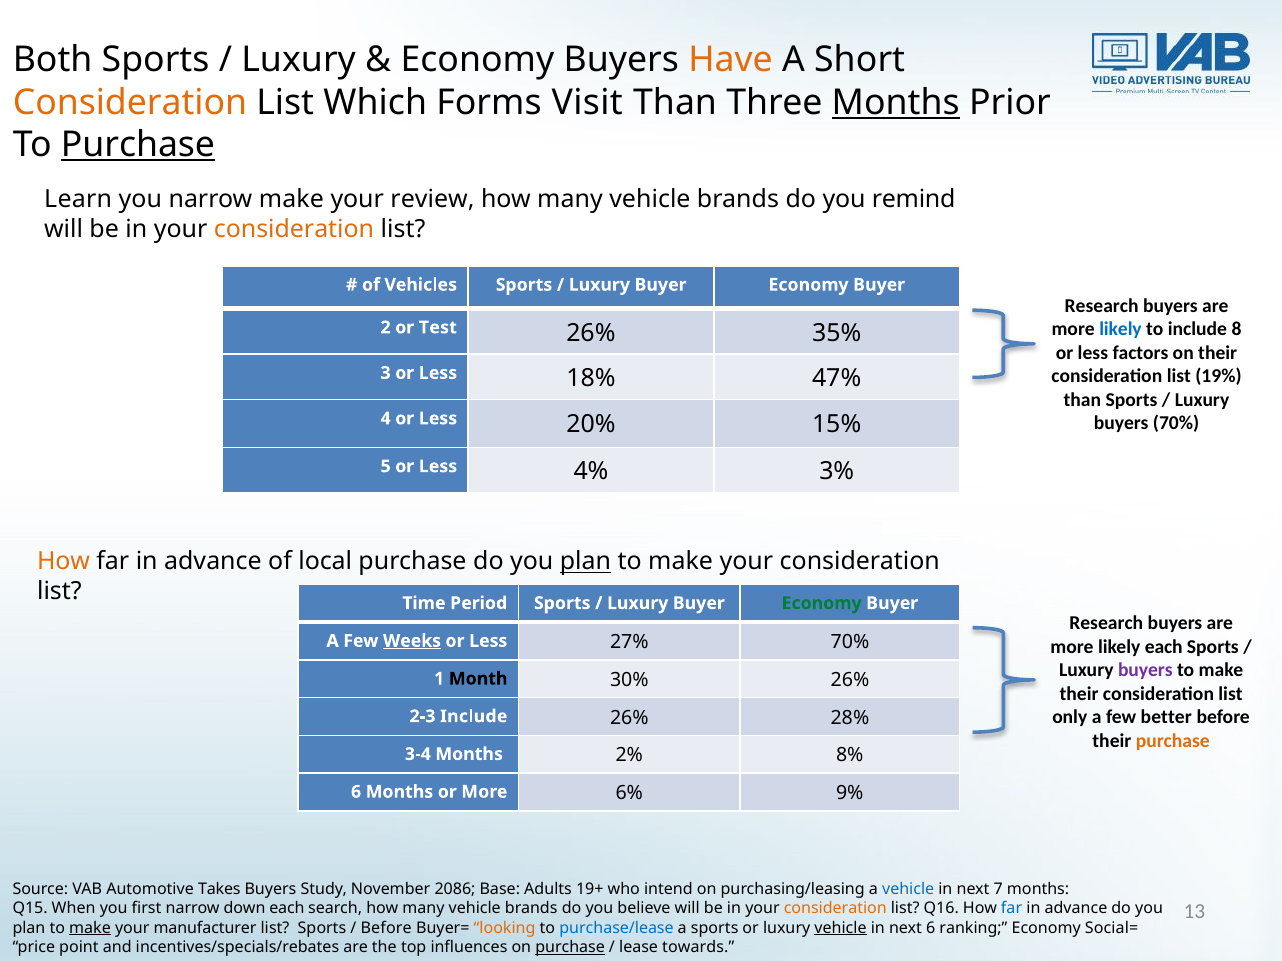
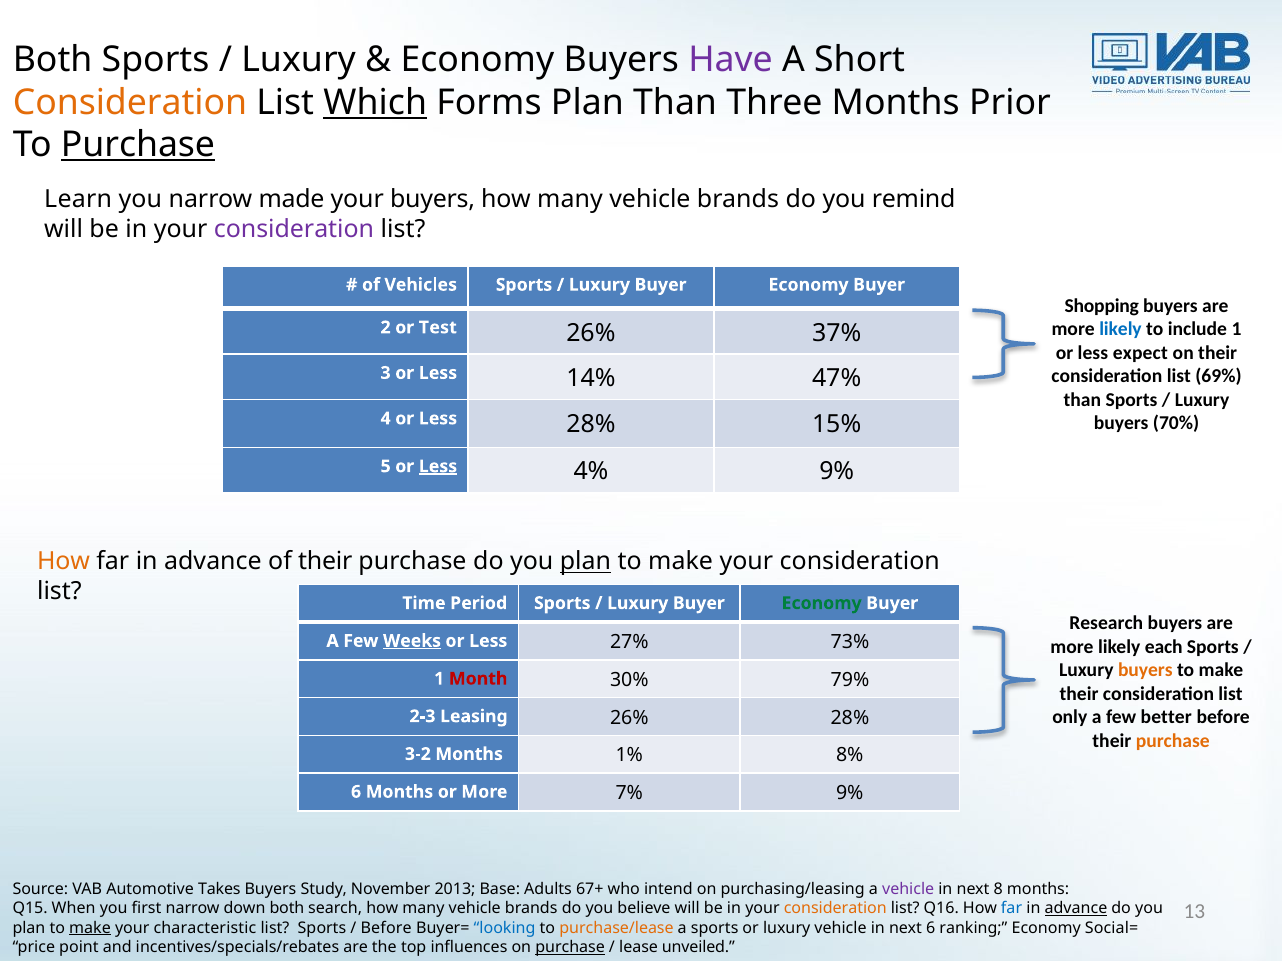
Have colour: orange -> purple
Which underline: none -> present
Forms Visit: Visit -> Plan
Months at (896, 102) underline: present -> none
narrow make: make -> made
your review: review -> buyers
consideration at (294, 230) colour: orange -> purple
Research at (1102, 306): Research -> Shopping
include 8: 8 -> 1
35%: 35% -> 37%
factors: factors -> expect
19%: 19% -> 69%
18%: 18% -> 14%
Less 20%: 20% -> 28%
Less at (438, 467) underline: none -> present
4% 3%: 3% -> 9%
of local: local -> their
27% 70%: 70% -> 73%
buyers at (1145, 671) colour: purple -> orange
Month colour: black -> red
30% 26%: 26% -> 79%
2-3 Include: Include -> Leasing
3-4: 3-4 -> 3-2
2%: 2% -> 1%
6%: 6% -> 7%
2086: 2086 -> 2013
19+: 19+ -> 67+
vehicle at (908, 890) colour: blue -> purple
7: 7 -> 8
down each: each -> both
advance at (1076, 909) underline: none -> present
manufacturer: manufacturer -> characteristic
looking colour: orange -> blue
purchase/lease colour: blue -> orange
vehicle at (841, 928) underline: present -> none
towards: towards -> unveiled
